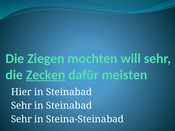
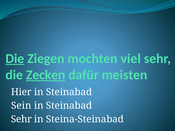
Die at (15, 59) underline: none -> present
will: will -> viel
Sehr at (21, 106): Sehr -> Sein
